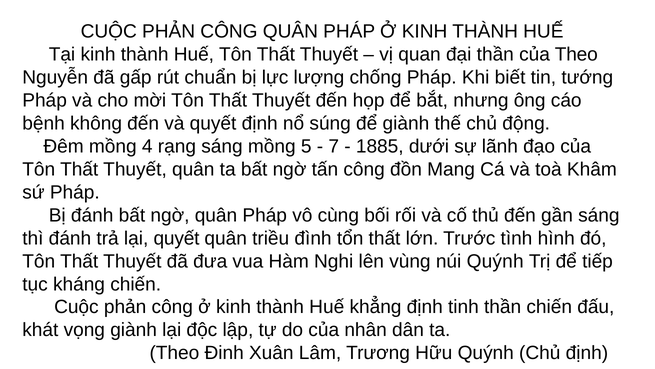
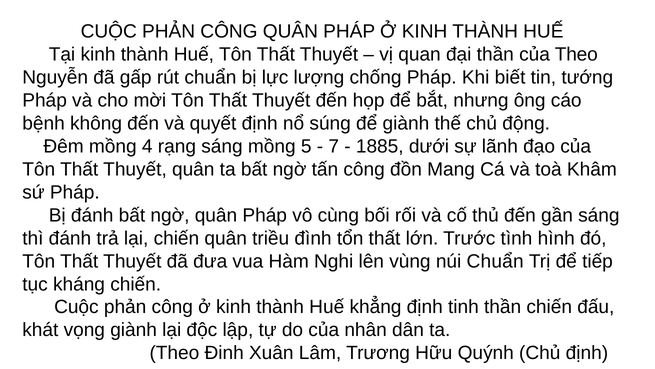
lại quyết: quyết -> chiến
núi Quýnh: Quýnh -> Chuẩn
